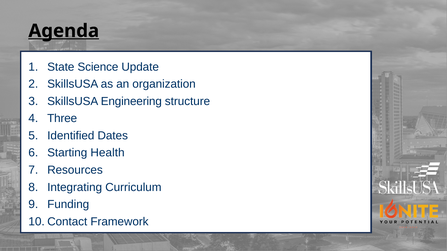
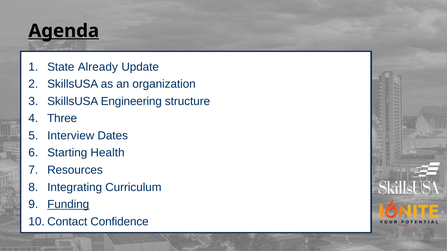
Science: Science -> Already
Identified: Identified -> Interview
Funding underline: none -> present
Framework: Framework -> Confidence
